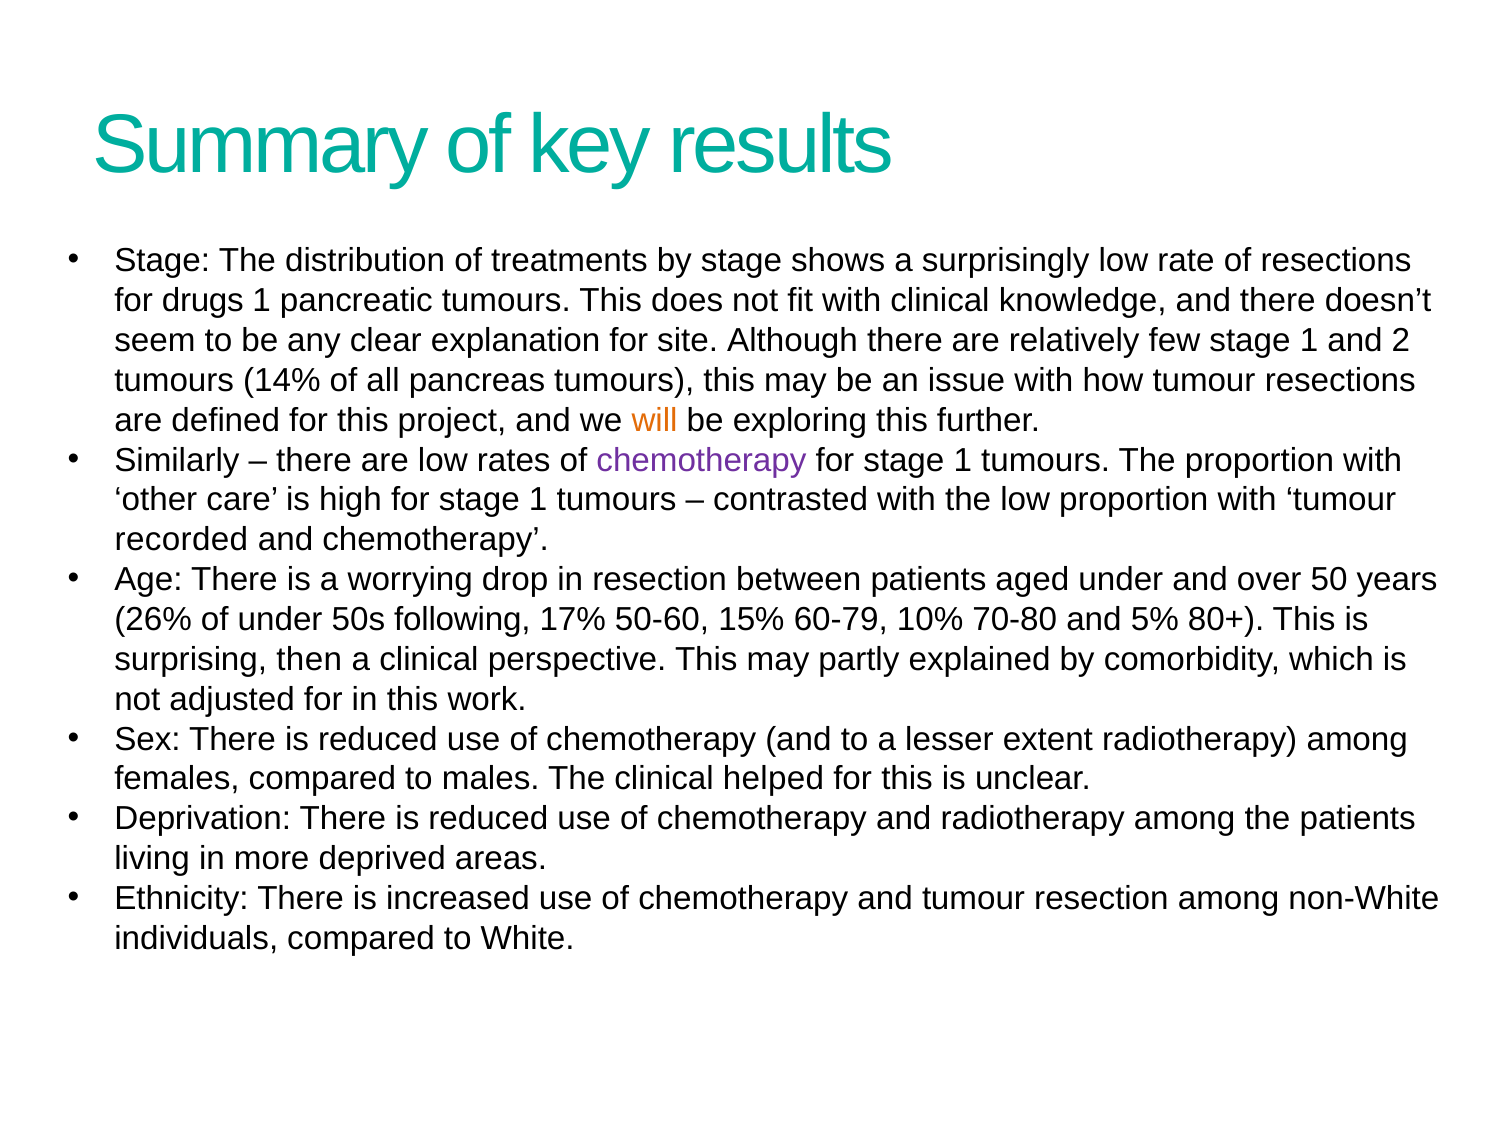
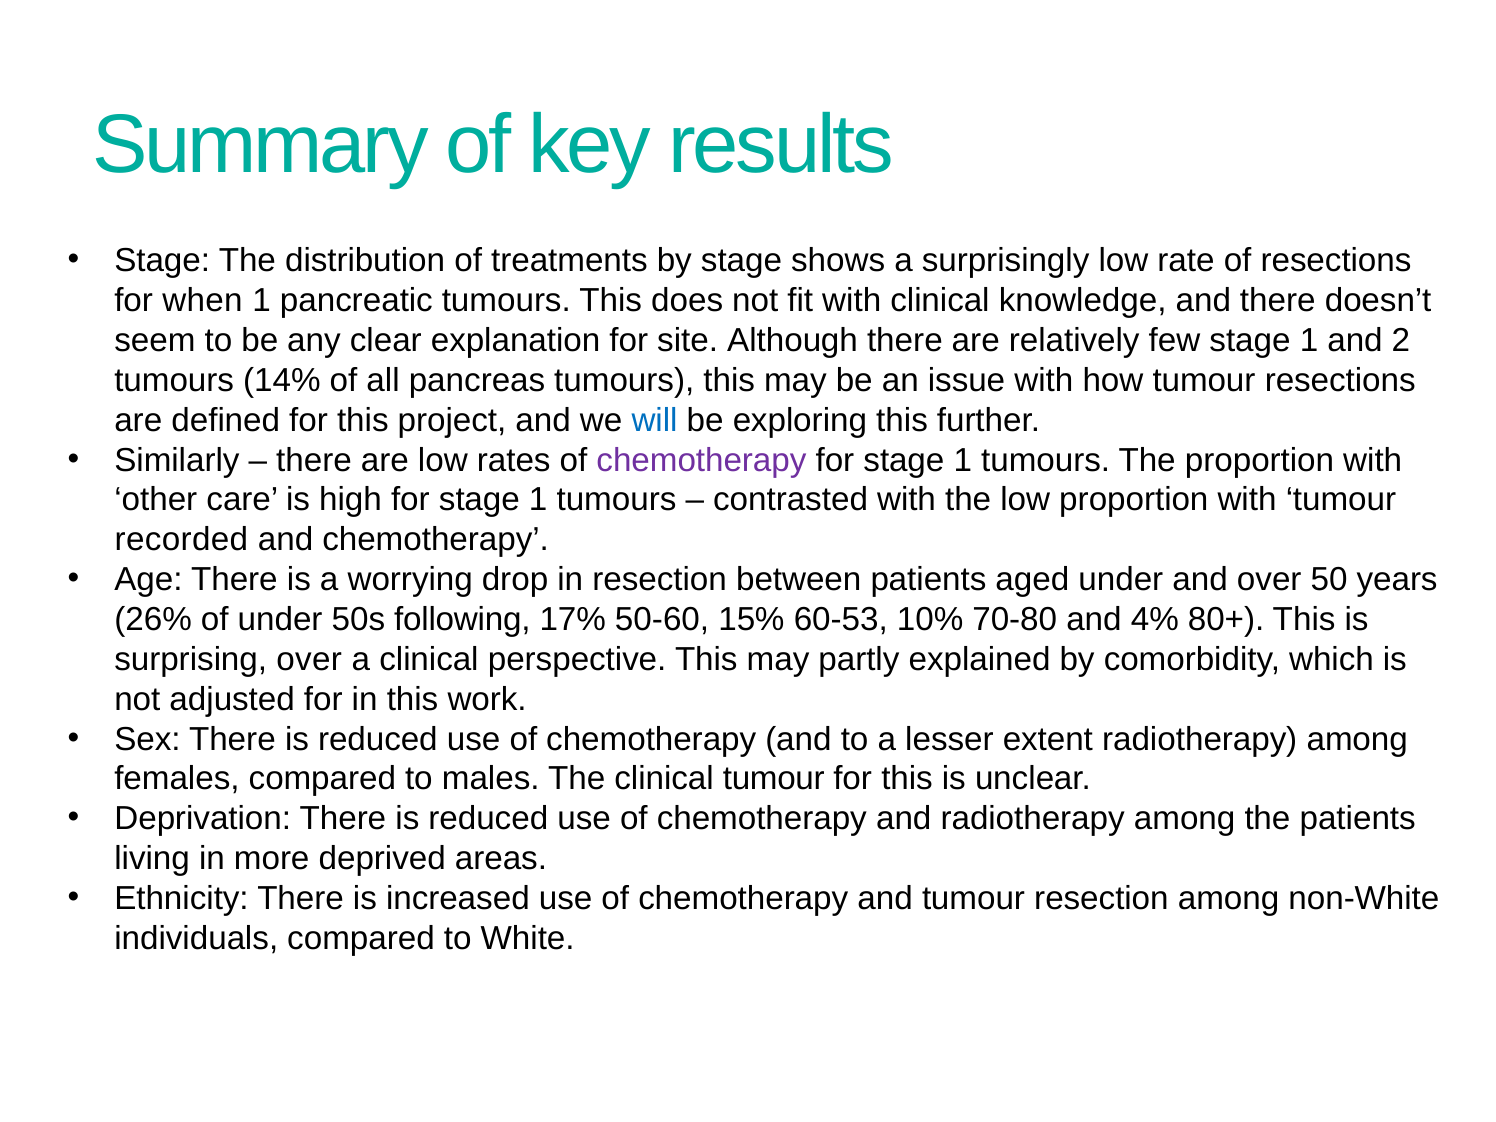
drugs: drugs -> when
will colour: orange -> blue
60-79: 60-79 -> 60-53
5%: 5% -> 4%
surprising then: then -> over
clinical helped: helped -> tumour
